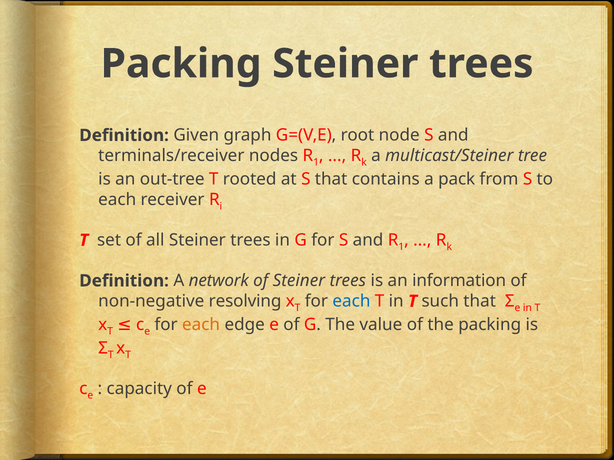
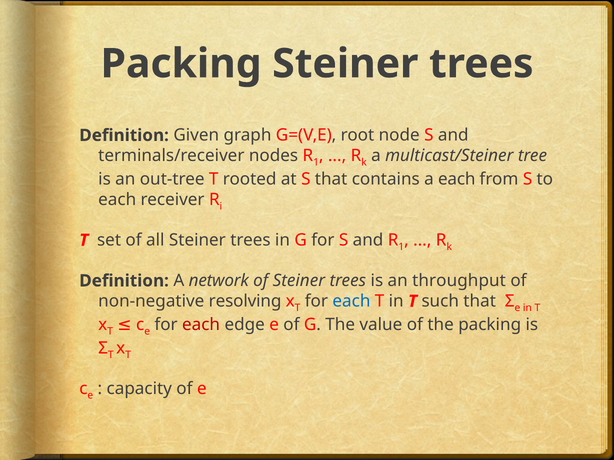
a pack: pack -> each
information: information -> throughput
each at (201, 325) colour: orange -> red
